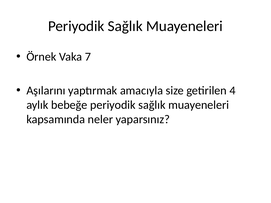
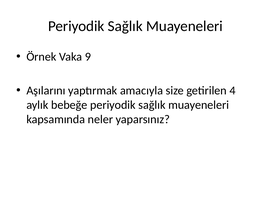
7: 7 -> 9
